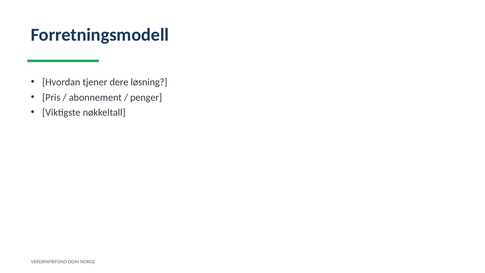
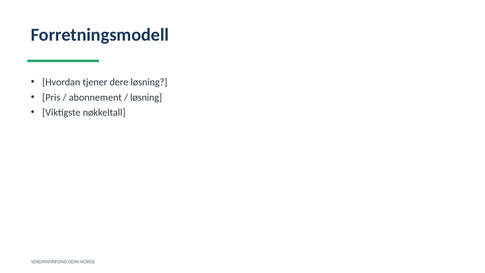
penger at (146, 97): penger -> løsning
